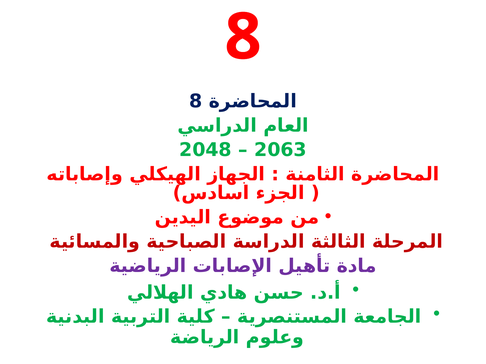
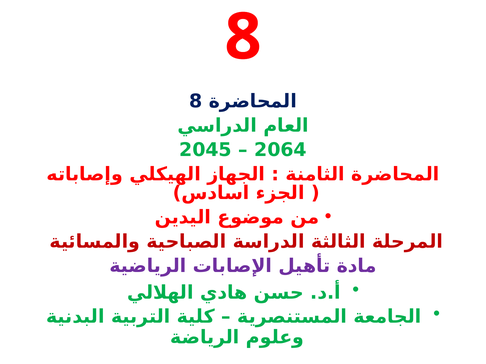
2048: 2048 -> 2045
2063: 2063 -> 2064
